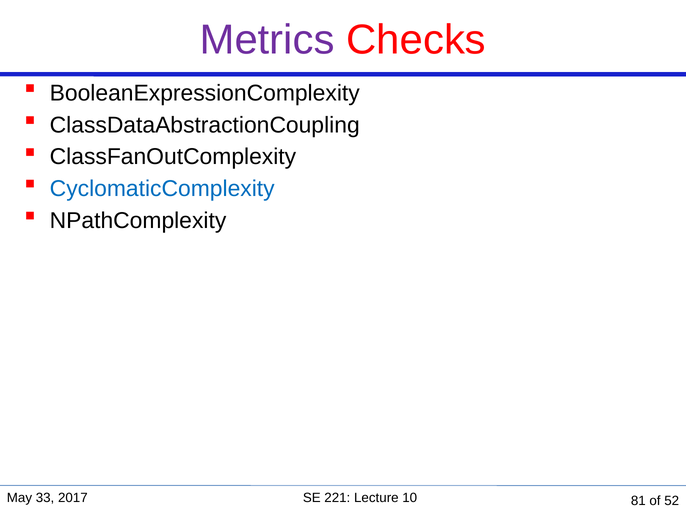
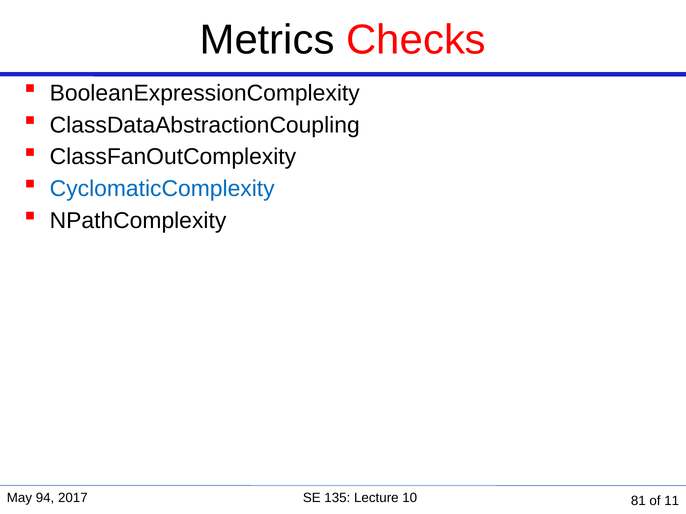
Metrics colour: purple -> black
33: 33 -> 94
221: 221 -> 135
52: 52 -> 11
